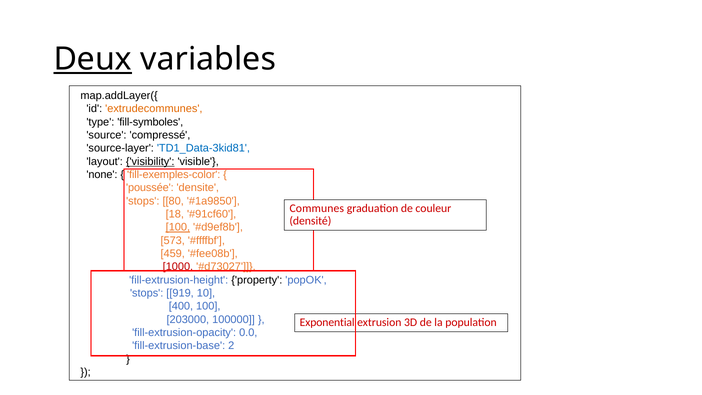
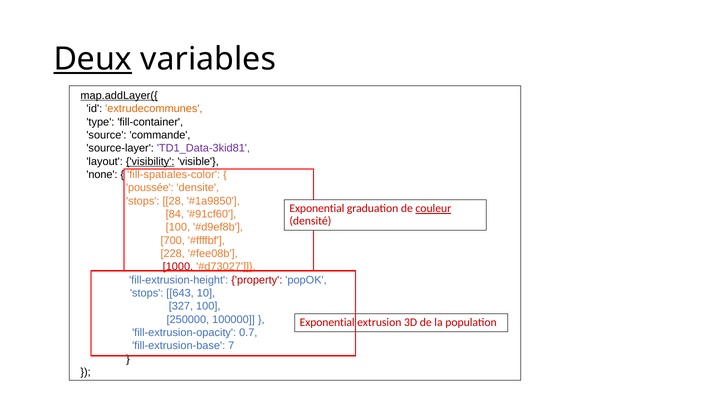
map.addLayer({ underline: none -> present
fill-symboles: fill-symboles -> fill-container
compressé: compressé -> commande
TD1_Data-3kid81 colour: blue -> purple
fill-exemples-color: fill-exemples-color -> fill-spatiales-color
80: 80 -> 28
Communes at (317, 208): Communes -> Exponential
couleur underline: none -> present
18: 18 -> 84
100 at (178, 227) underline: present -> none
573: 573 -> 700
459: 459 -> 228
property colour: black -> red
919: 919 -> 643
400: 400 -> 327
203000: 203000 -> 250000
0.0: 0.0 -> 0.7
2: 2 -> 7
